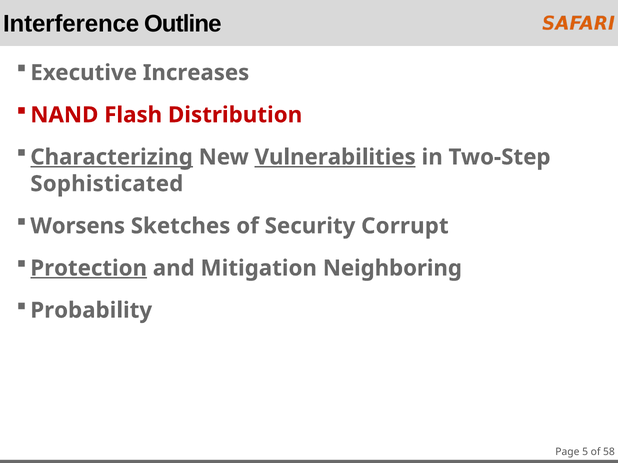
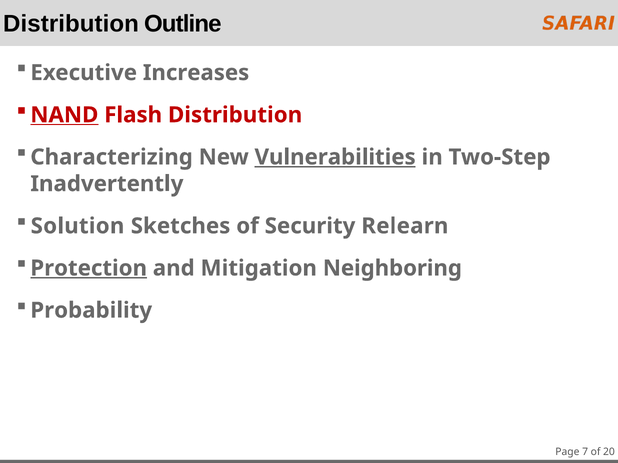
Interference at (71, 24): Interference -> Distribution
NAND underline: none -> present
Characterizing underline: present -> none
Sophisticated: Sophisticated -> Inadvertently
Worsens: Worsens -> Solution
Corrupt: Corrupt -> Relearn
5: 5 -> 7
58: 58 -> 20
